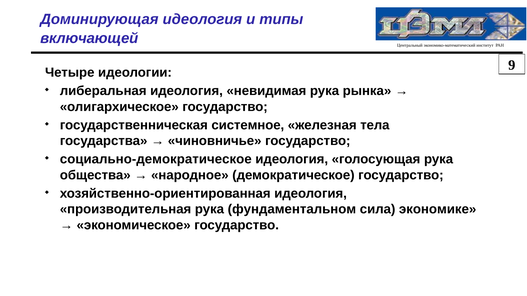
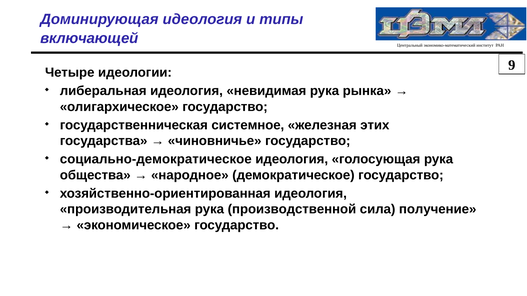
тела: тела -> этих
фундаментальном: фундаментальном -> производственной
экономике: экономике -> получение
